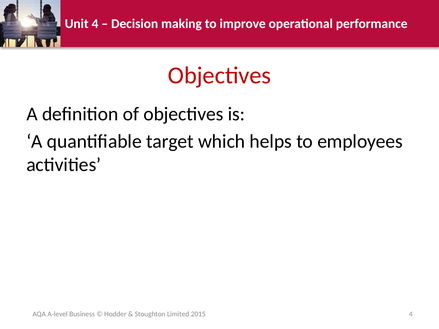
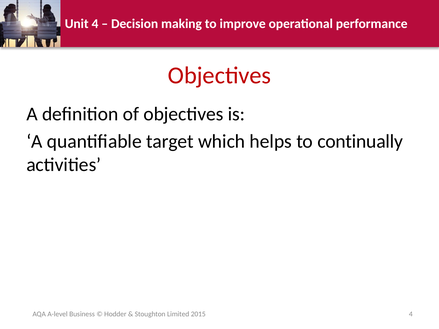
employees: employees -> continually
